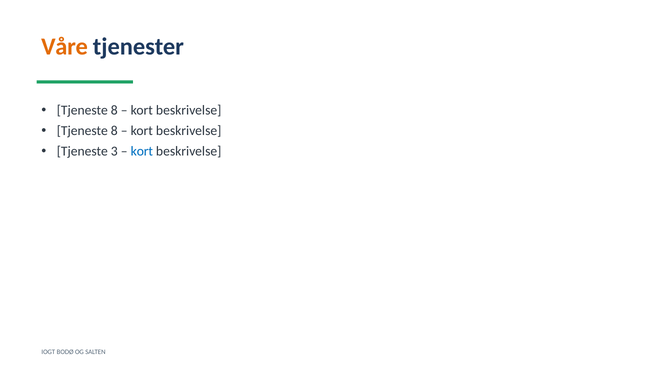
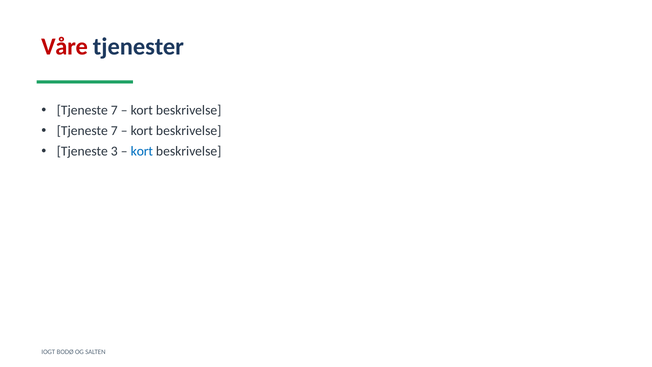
Våre colour: orange -> red
8 at (114, 110): 8 -> 7
8 at (114, 131): 8 -> 7
